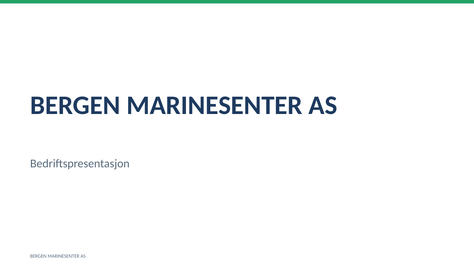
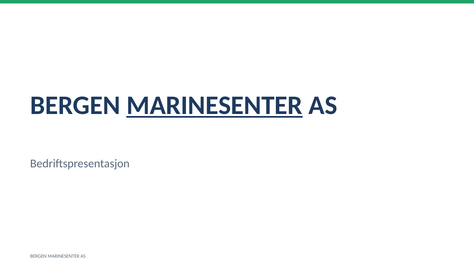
MARINESENTER at (214, 105) underline: none -> present
